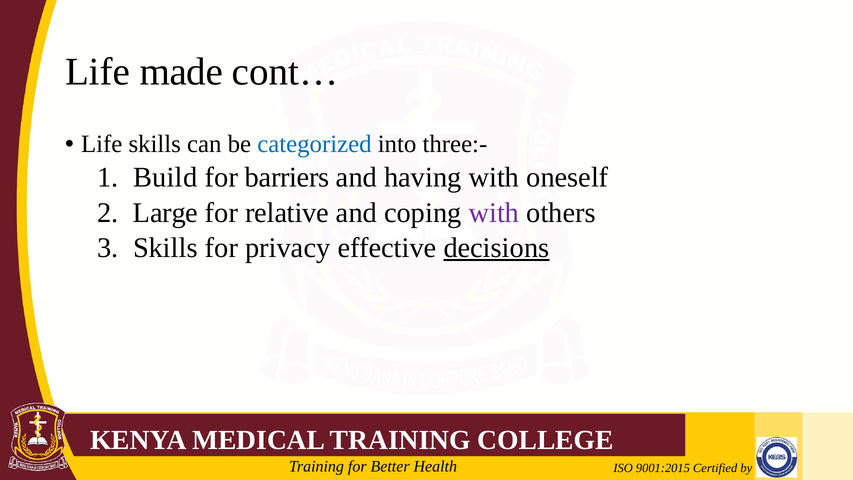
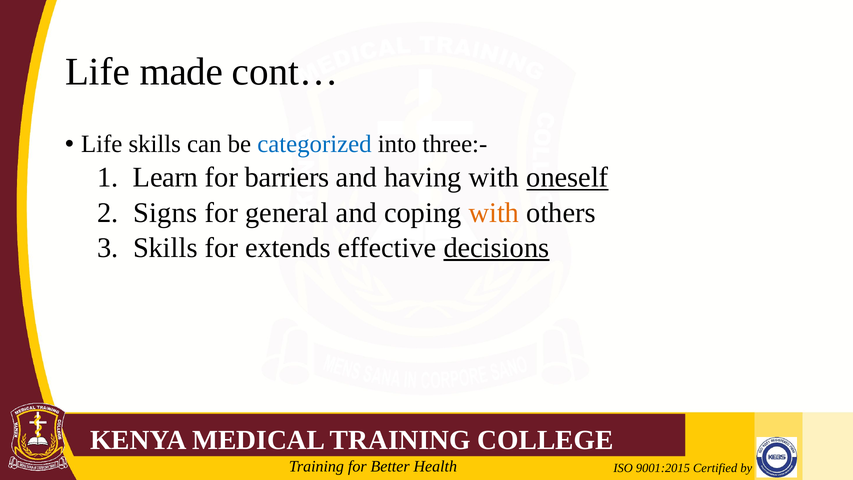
Build: Build -> Learn
oneself underline: none -> present
Large: Large -> Signs
relative: relative -> general
with at (494, 213) colour: purple -> orange
privacy: privacy -> extends
